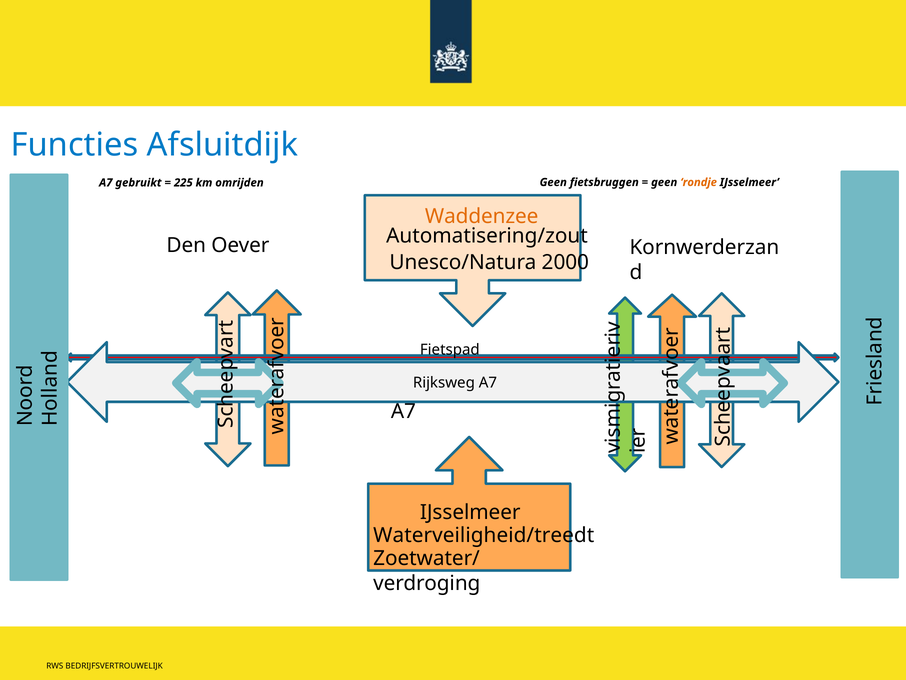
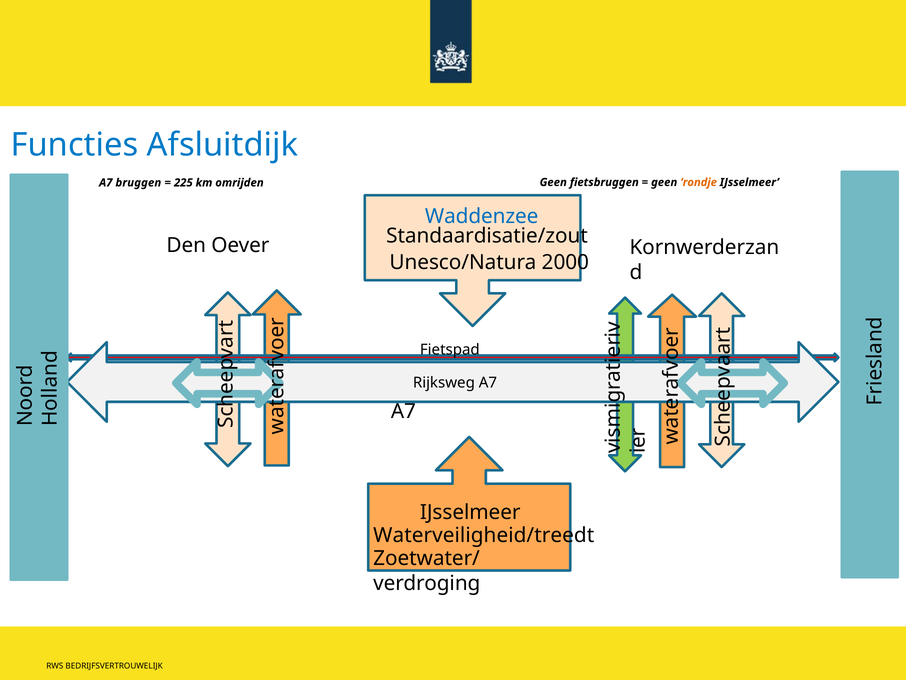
gebruikt: gebruikt -> bruggen
Waddenzee colour: orange -> blue
Automatisering/zout: Automatisering/zout -> Standaardisatie/zout
